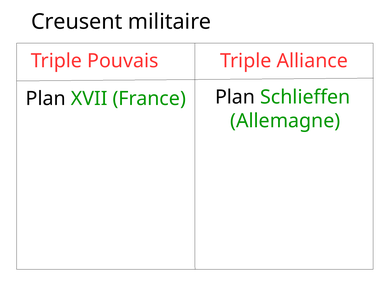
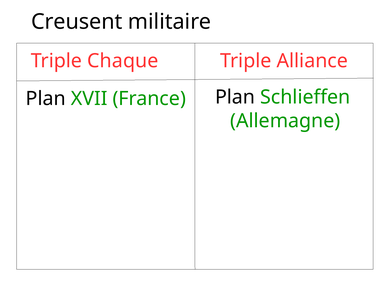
Pouvais: Pouvais -> Chaque
